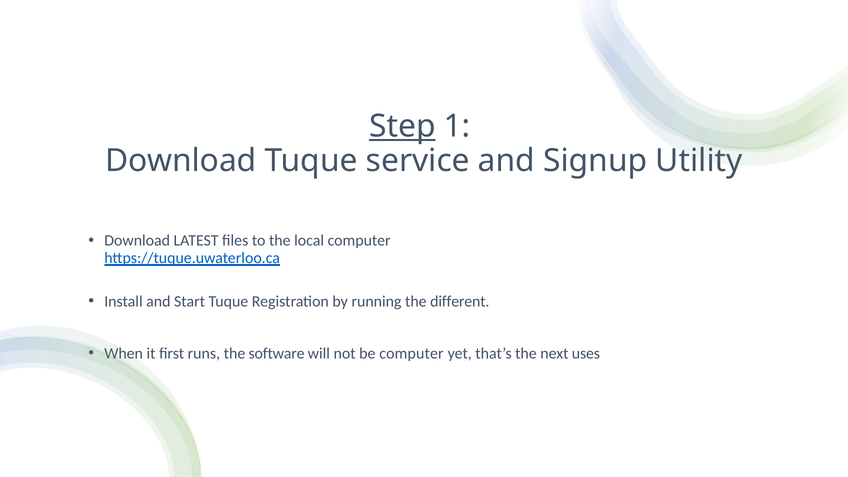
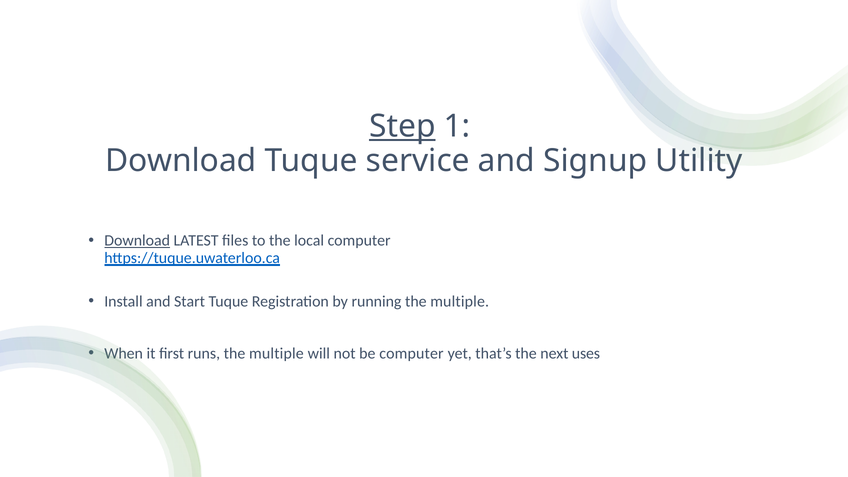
Download at (137, 241) underline: none -> present
running the different: different -> multiple
software at (277, 353): software -> multiple
